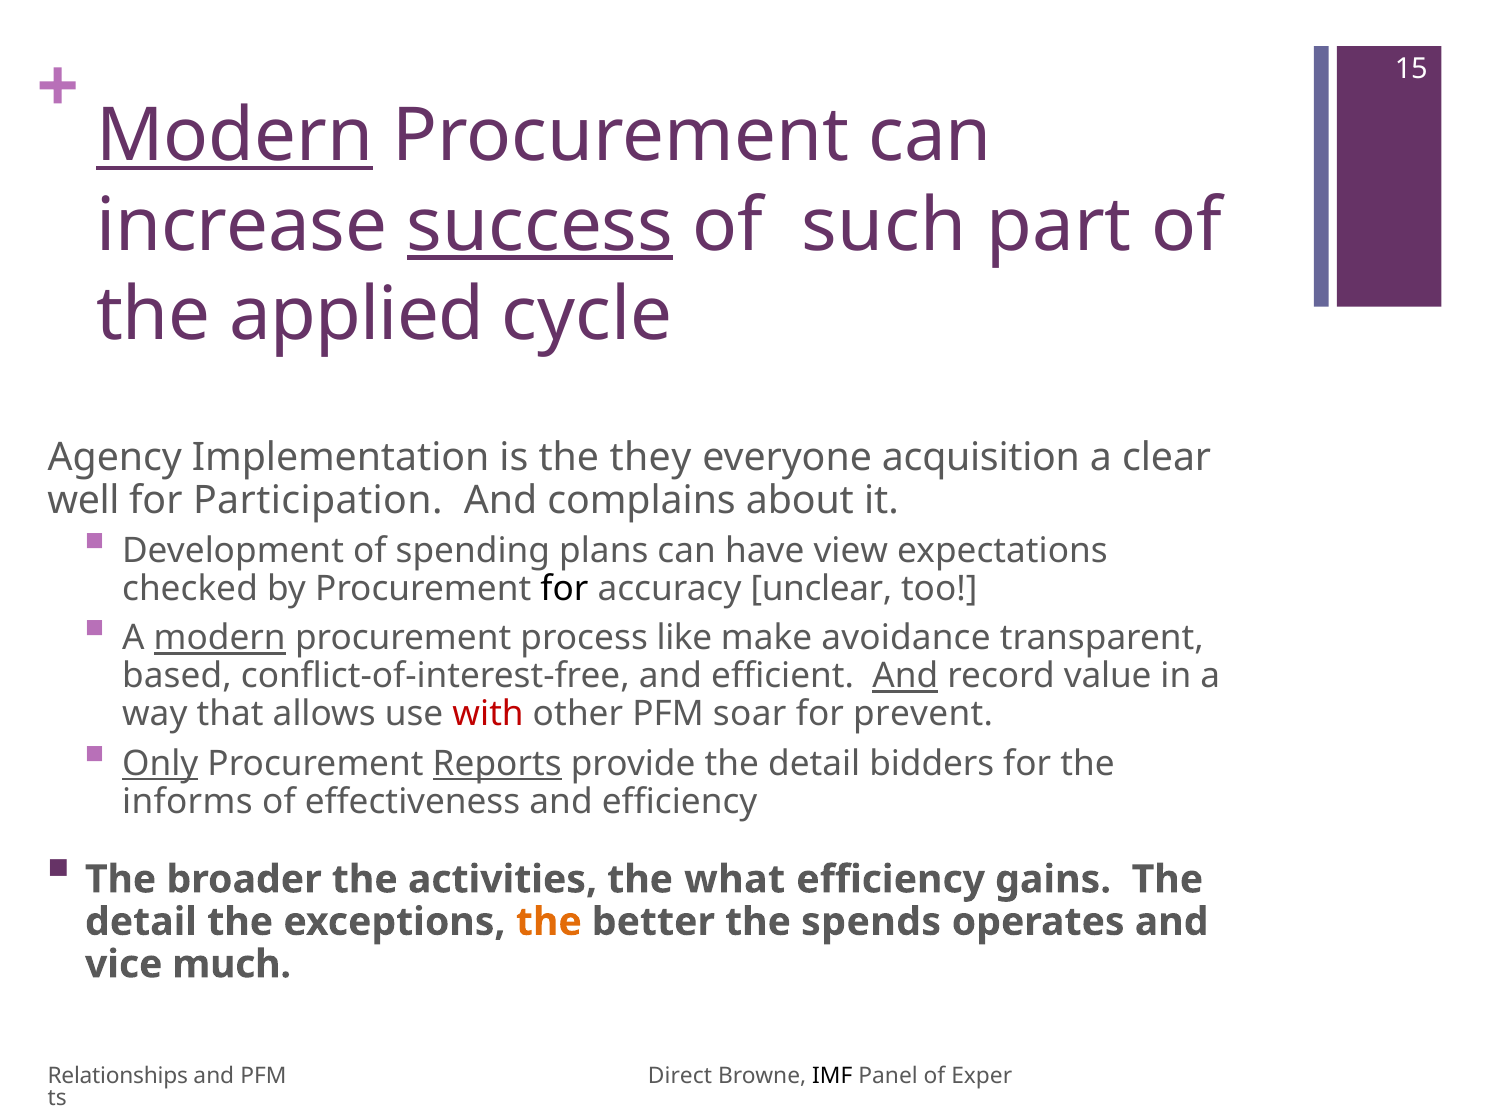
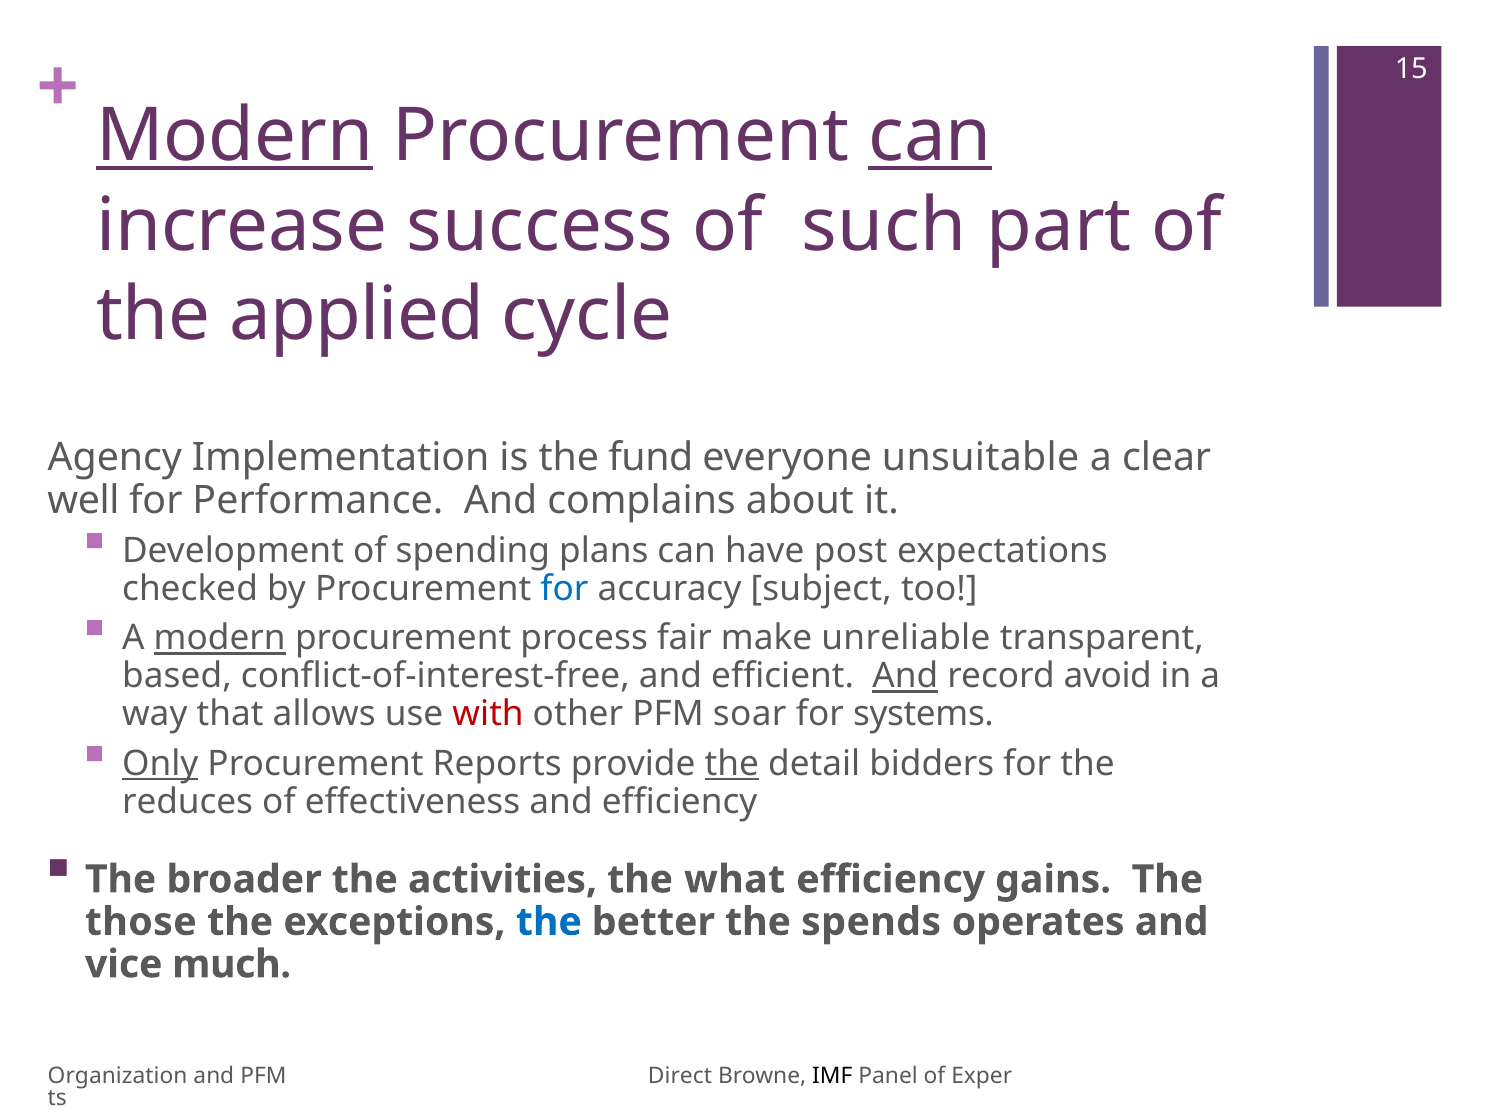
can at (930, 136) underline: none -> present
success underline: present -> none
they: they -> fund
acquisition: acquisition -> unsuitable
Participation: Participation -> Performance
view: view -> post
for at (564, 589) colour: black -> blue
unclear: unclear -> subject
like: like -> fair
avoidance: avoidance -> unreliable
value: value -> avoid
prevent: prevent -> systems
Reports underline: present -> none
the at (732, 763) underline: none -> present
informs: informs -> reduces
detail at (141, 922): detail -> those
the at (549, 922) colour: orange -> blue
Relationships: Relationships -> Organization
